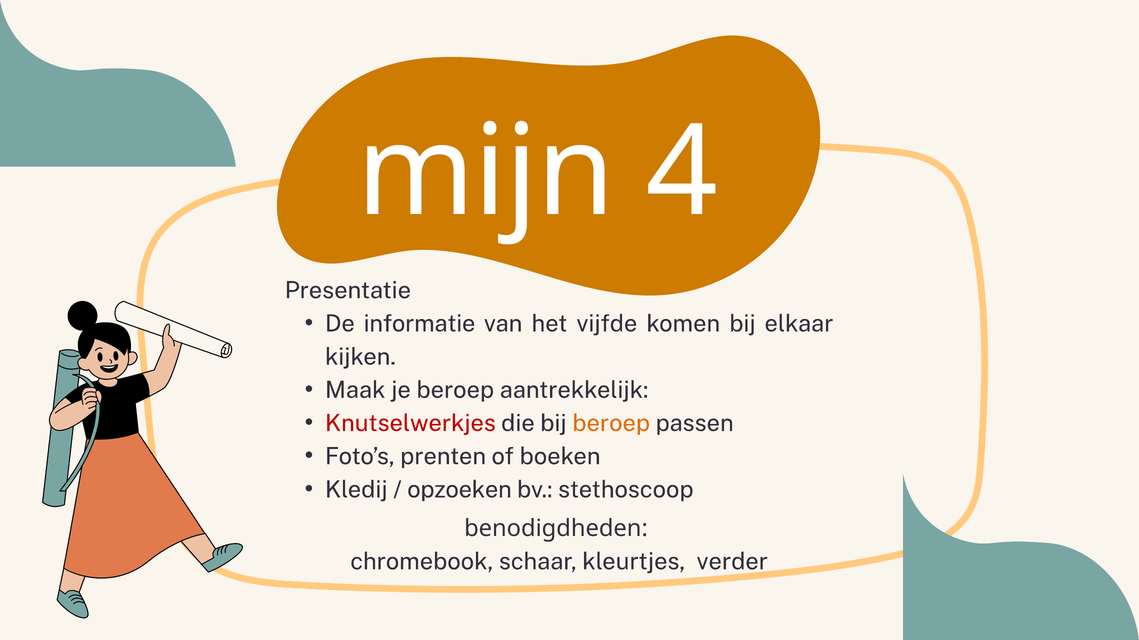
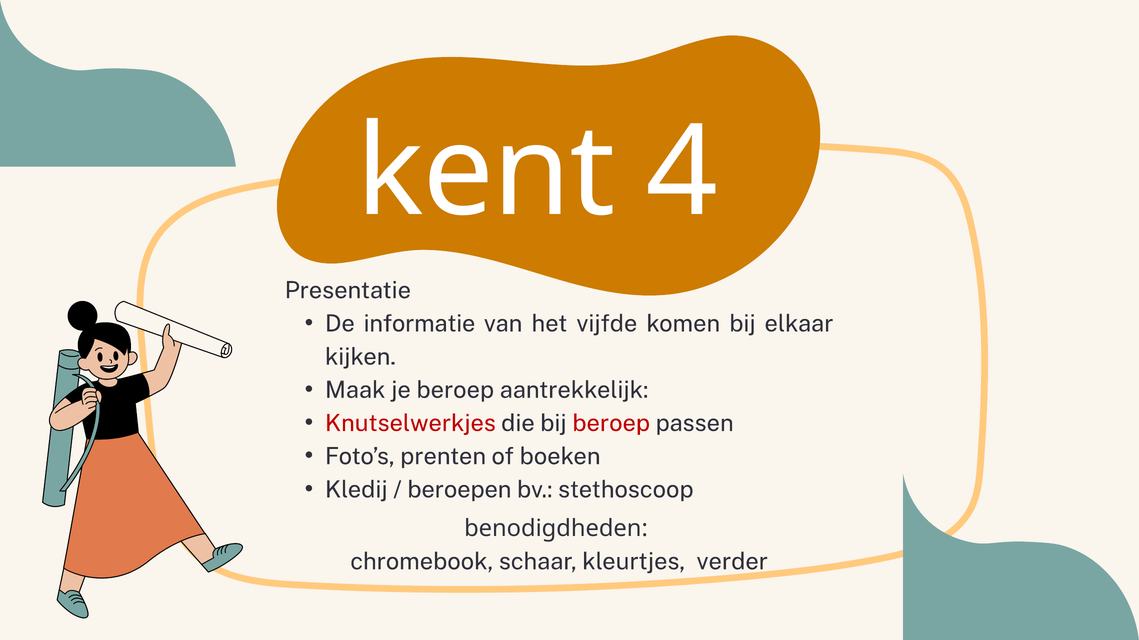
mijn: mijn -> kent
beroep at (611, 424) colour: orange -> red
opzoeken: opzoeken -> beroepen
